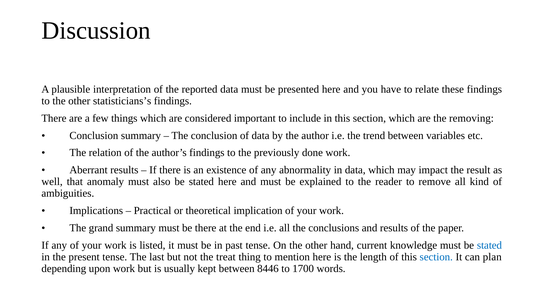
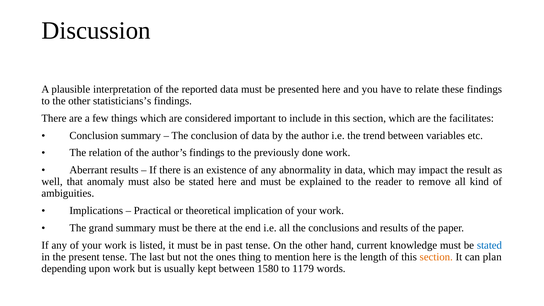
removing: removing -> facilitates
treat: treat -> ones
section at (436, 257) colour: blue -> orange
8446: 8446 -> 1580
1700: 1700 -> 1179
